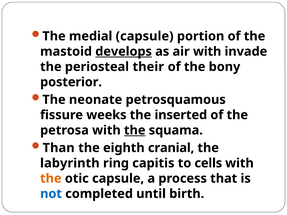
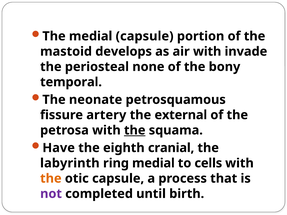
develops underline: present -> none
their: their -> none
posterior: posterior -> temporal
weeks: weeks -> artery
inserted: inserted -> external
Than: Than -> Have
ring capitis: capitis -> medial
not colour: blue -> purple
